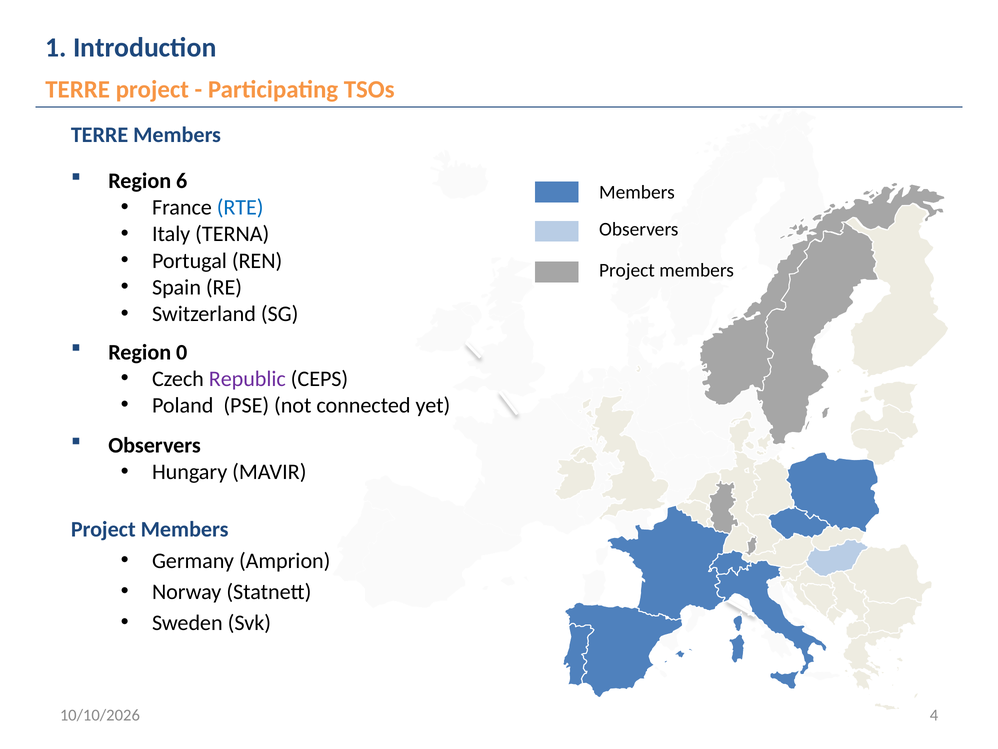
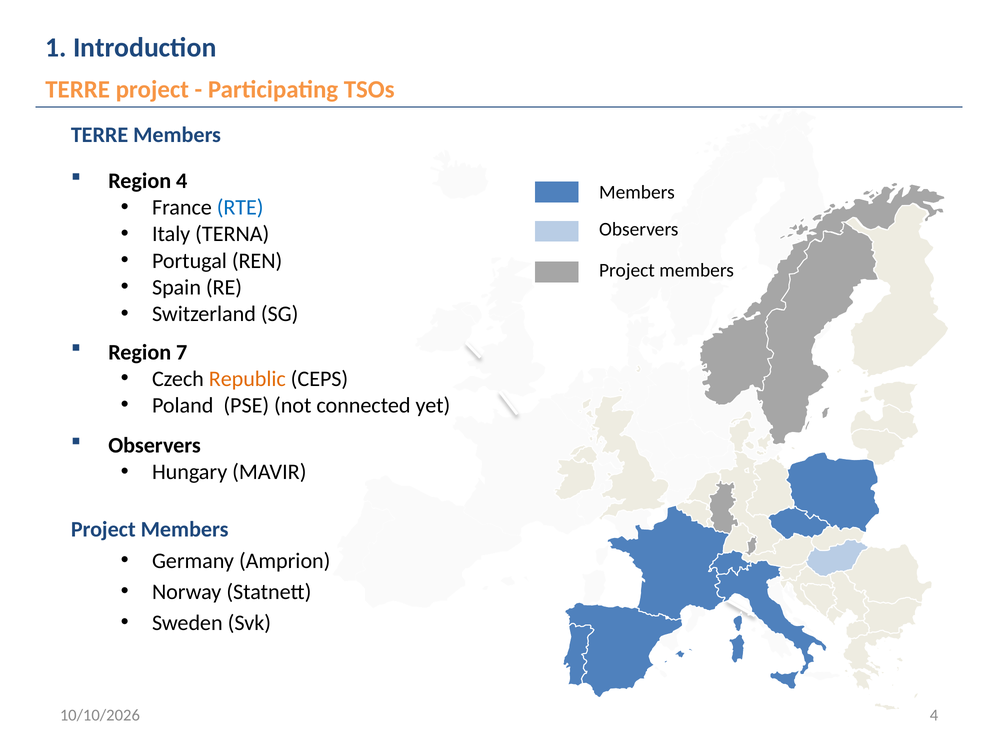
Region 6: 6 -> 4
0: 0 -> 7
Republic colour: purple -> orange
